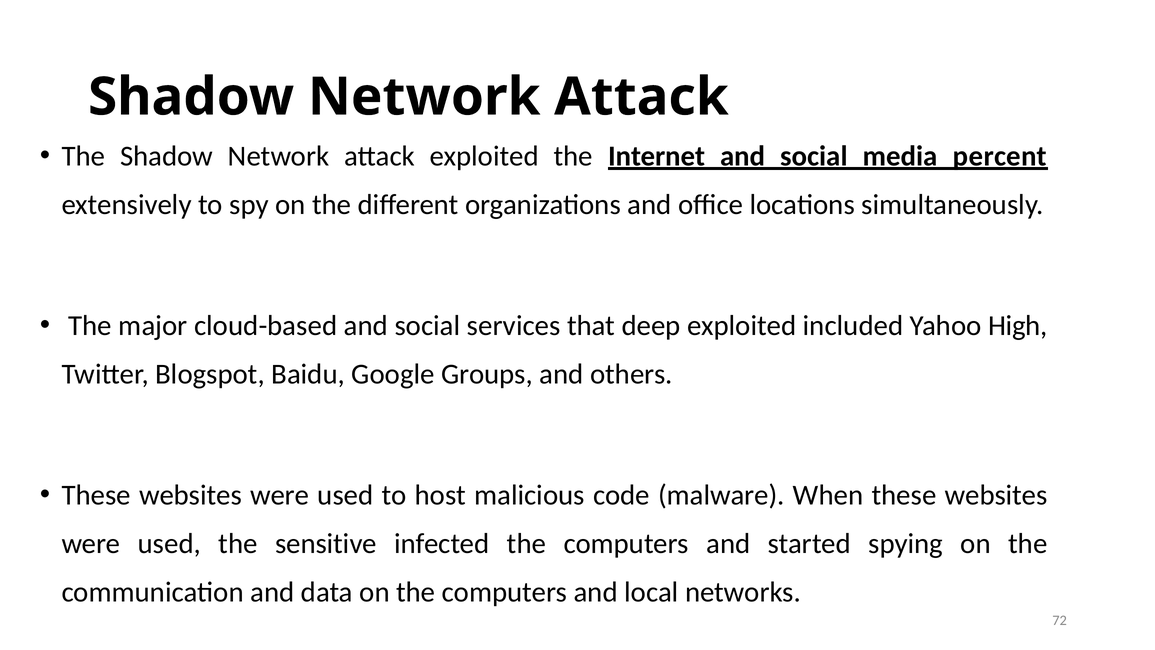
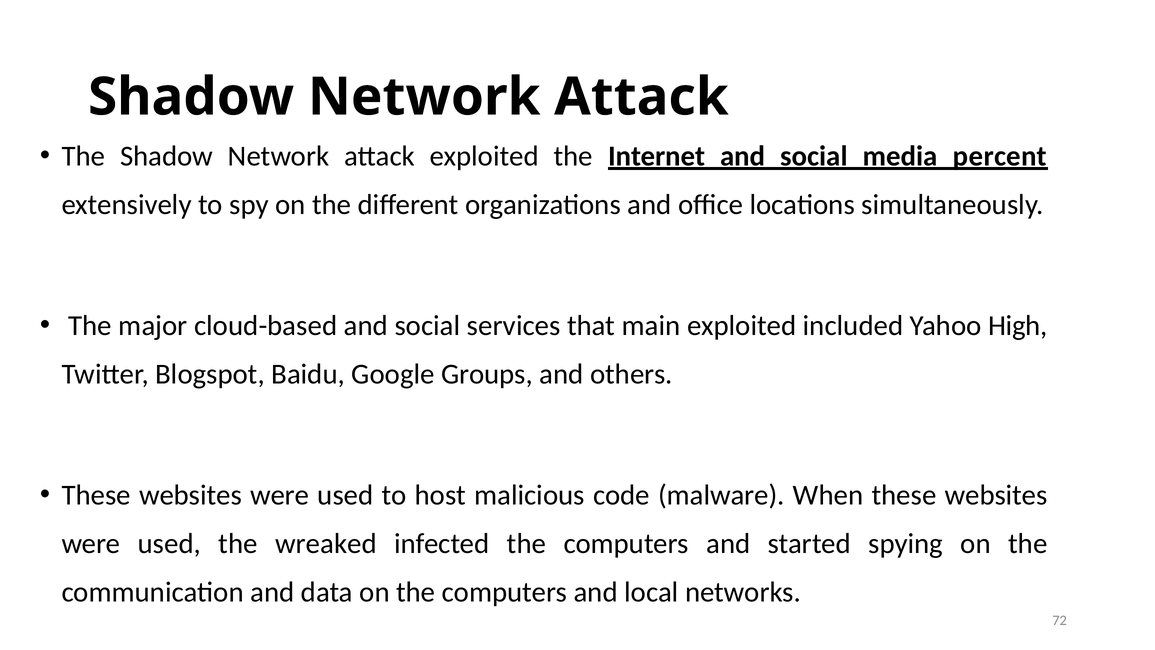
deep: deep -> main
sensitive: sensitive -> wreaked
